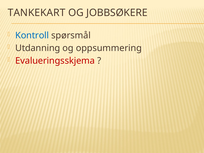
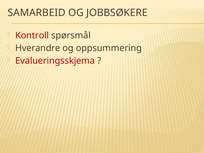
TANKEKART: TANKEKART -> SAMARBEID
Kontroll colour: blue -> red
Utdanning: Utdanning -> Hverandre
